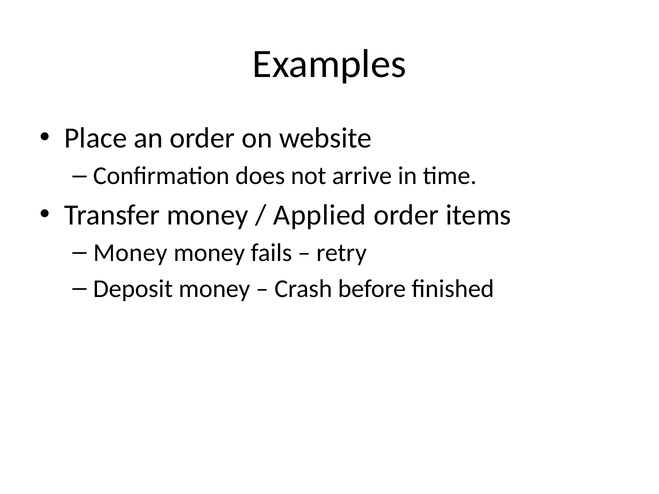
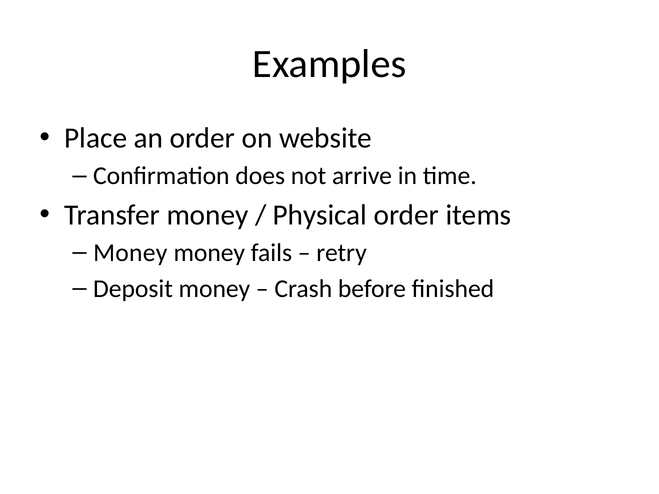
Applied: Applied -> Physical
